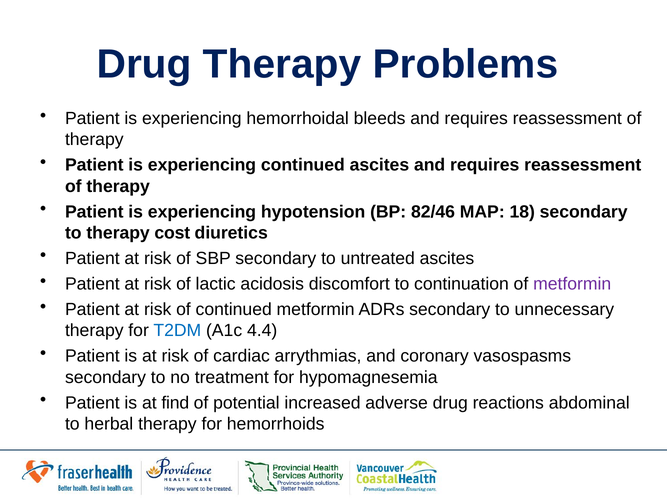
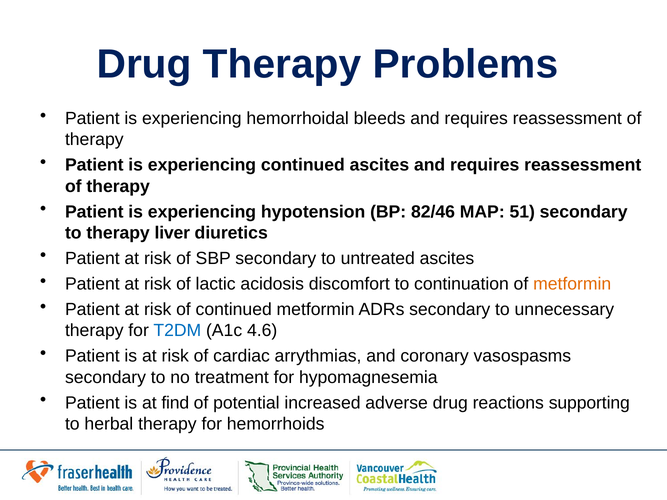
18: 18 -> 51
cost: cost -> liver
metformin at (572, 284) colour: purple -> orange
4.4: 4.4 -> 4.6
abdominal: abdominal -> supporting
